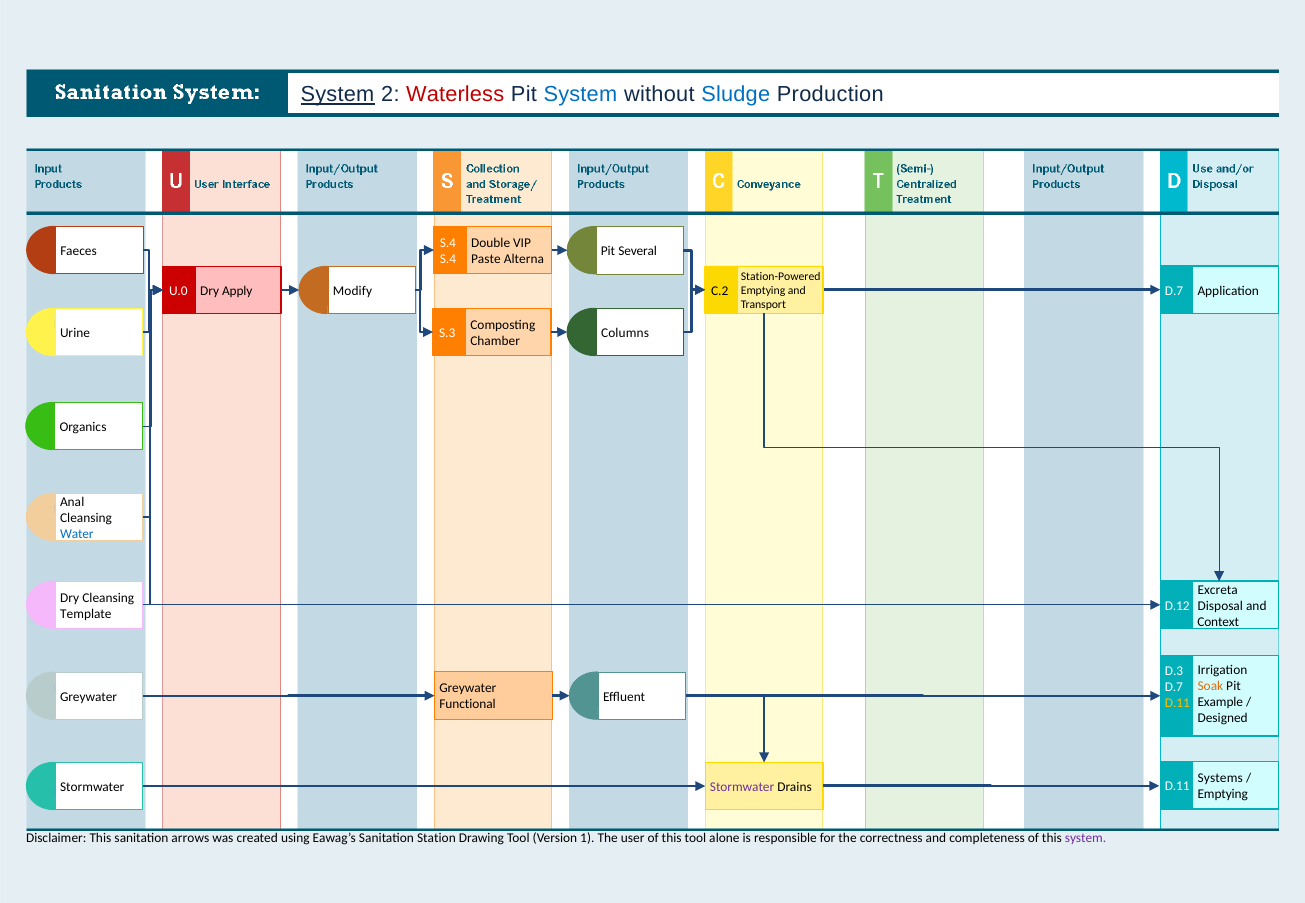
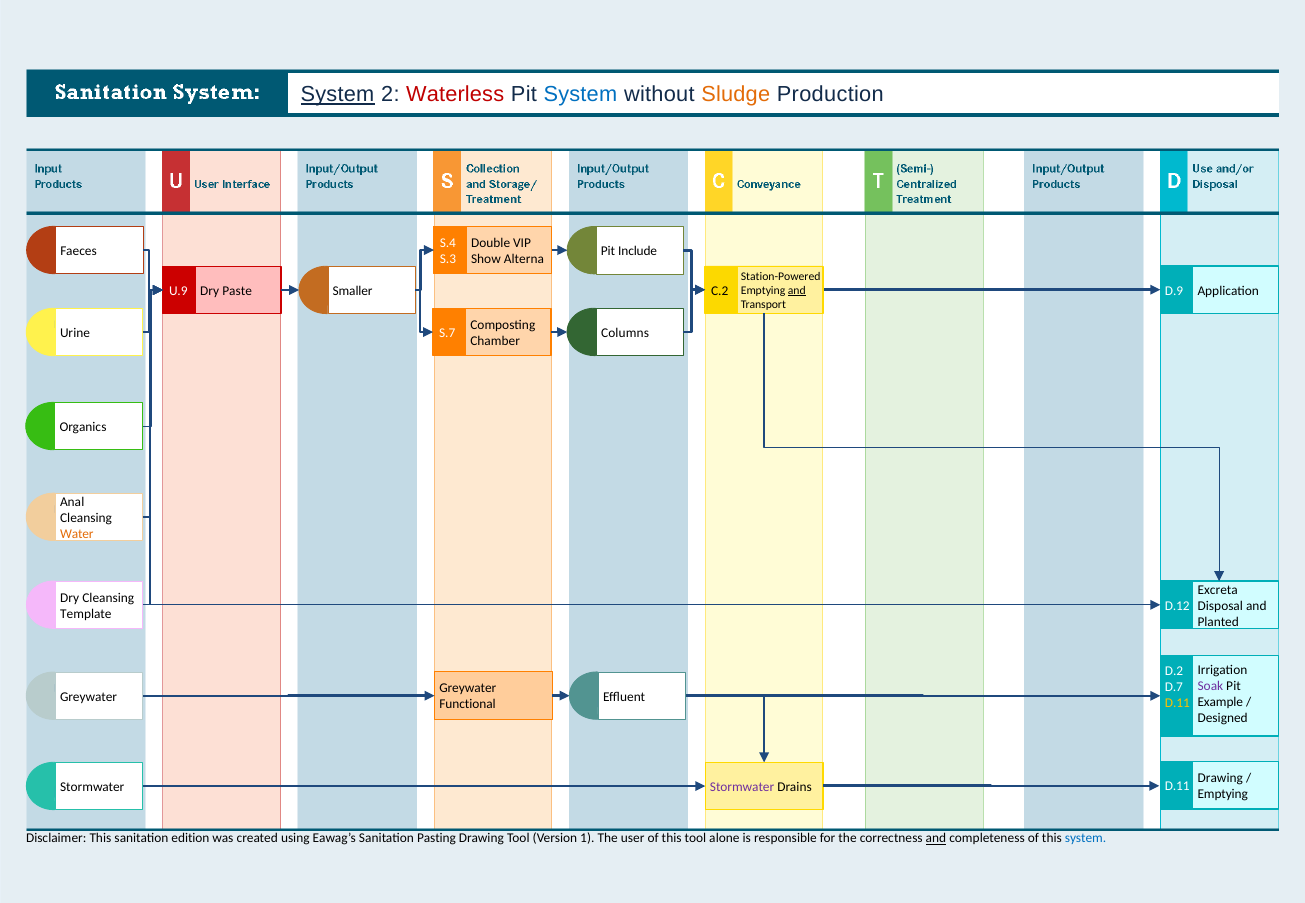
Sludge colour: blue -> orange
Several: Several -> Include
S.4 at (448, 259): S.4 -> S.3
Paste: Paste -> Show
D.7 at (1174, 291): D.7 -> D.9
U.0: U.0 -> U.9
Apply: Apply -> Paste
Modify: Modify -> Smaller
and at (797, 291) underline: none -> present
S.3: S.3 -> S.7
Water colour: blue -> orange
Context: Context -> Planted
D.3: D.3 -> D.2
Soak colour: orange -> purple
Systems at (1220, 779): Systems -> Drawing
arrows: arrows -> edition
Station: Station -> Pasting
and at (936, 839) underline: none -> present
system at (1085, 839) colour: purple -> blue
